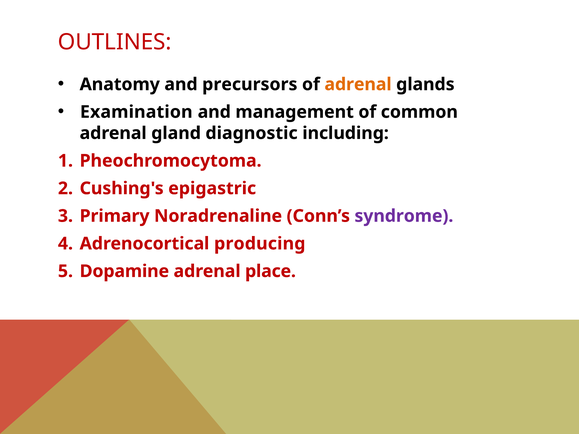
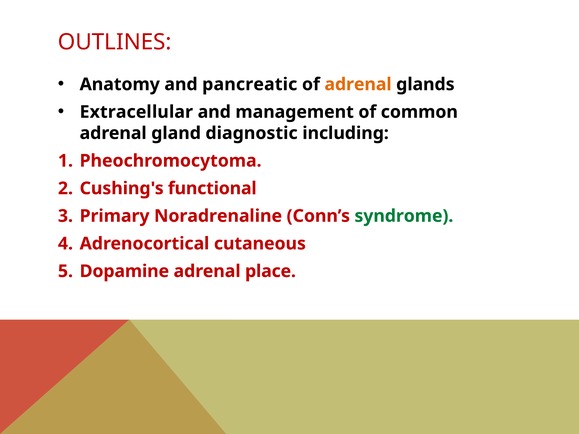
precursors: precursors -> pancreatic
Examination: Examination -> Extracellular
epigastric: epigastric -> functional
syndrome colour: purple -> green
producing: producing -> cutaneous
